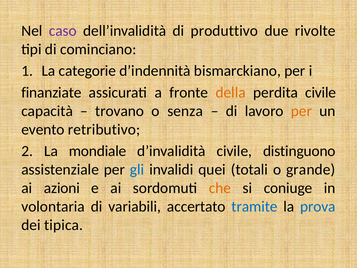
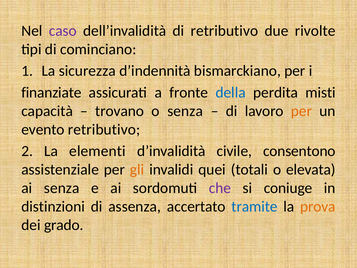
di produttivo: produttivo -> retributivo
categorie: categorie -> sicurezza
della colour: orange -> blue
perdita civile: civile -> misti
mondiale: mondiale -> elementi
distinguono: distinguono -> consentono
gli colour: blue -> orange
grande: grande -> elevata
ai azioni: azioni -> senza
che colour: orange -> purple
volontaria: volontaria -> distinzioni
variabili: variabili -> assenza
prova colour: blue -> orange
tipica: tipica -> grado
